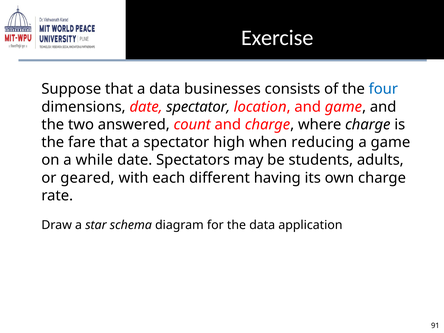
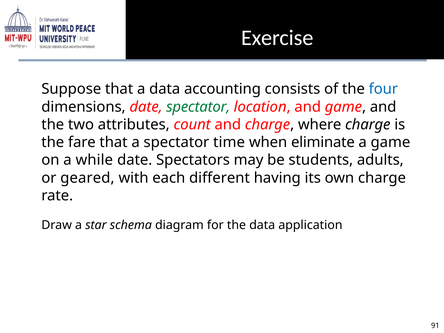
businesses: businesses -> accounting
spectator at (198, 107) colour: black -> green
answered: answered -> attributes
high: high -> time
reducing: reducing -> eliminate
